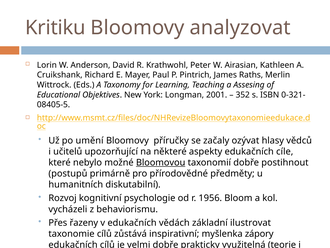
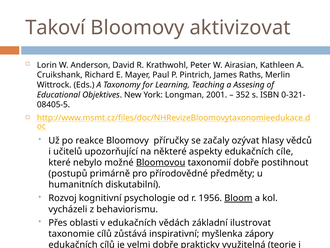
Kritiku: Kritiku -> Takoví
analyzovat: analyzovat -> aktivizovat
umění: umění -> reakce
Bloom underline: none -> present
řazeny: řazeny -> oblasti
